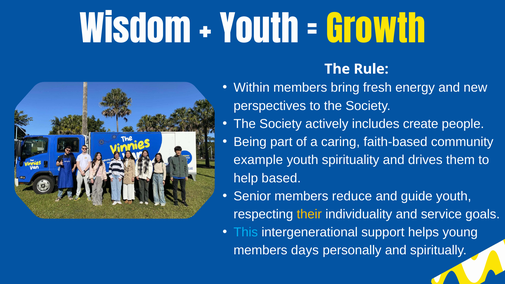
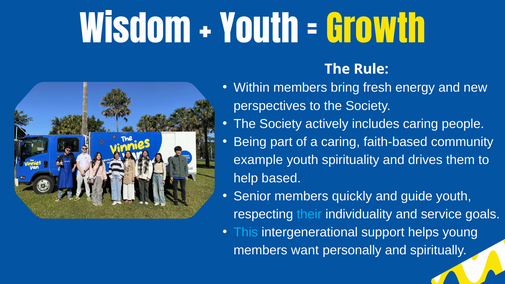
includes create: create -> caring
reduce: reduce -> quickly
their colour: yellow -> light blue
days: days -> want
